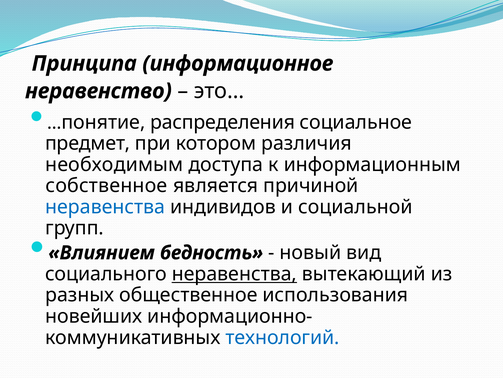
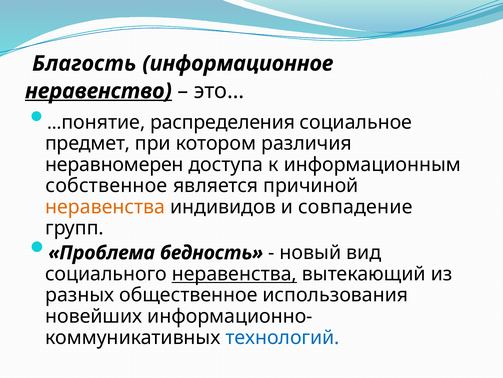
Принципа: Принципа -> Благость
неравенство underline: none -> present
необходимым: необходимым -> неравномерен
неравенства at (105, 207) colour: blue -> orange
социальной: социальной -> совпадение
Влиянием: Влиянием -> Проблема
